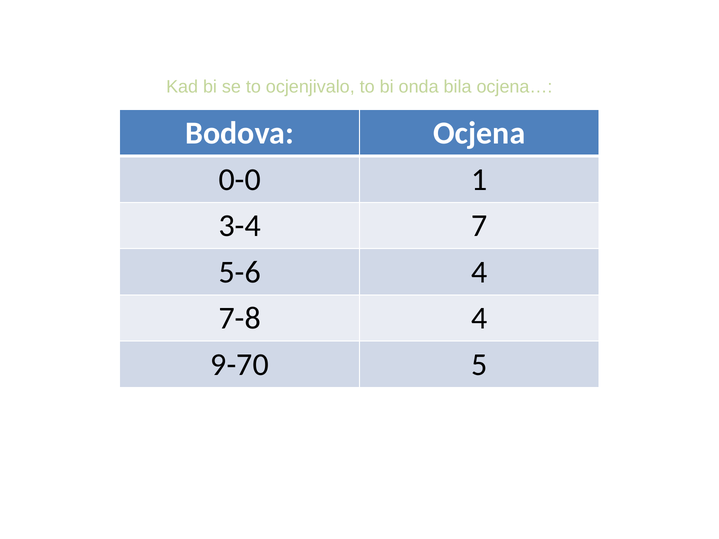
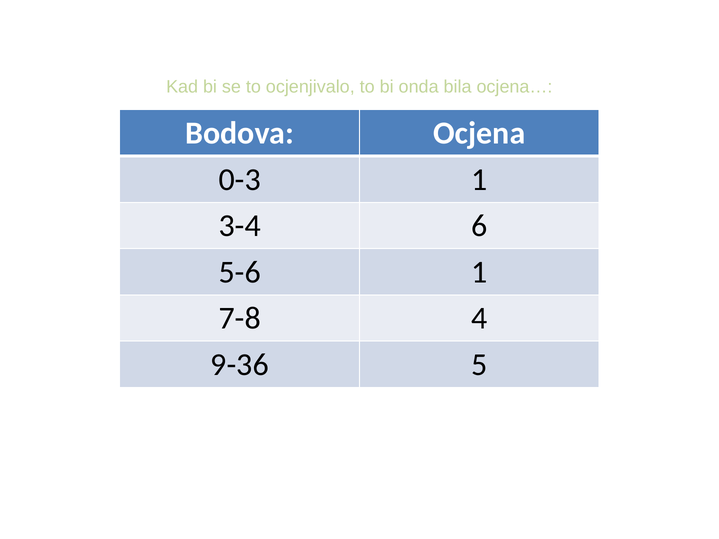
0-0: 0-0 -> 0-3
7: 7 -> 6
5-6 4: 4 -> 1
9-70: 9-70 -> 9-36
